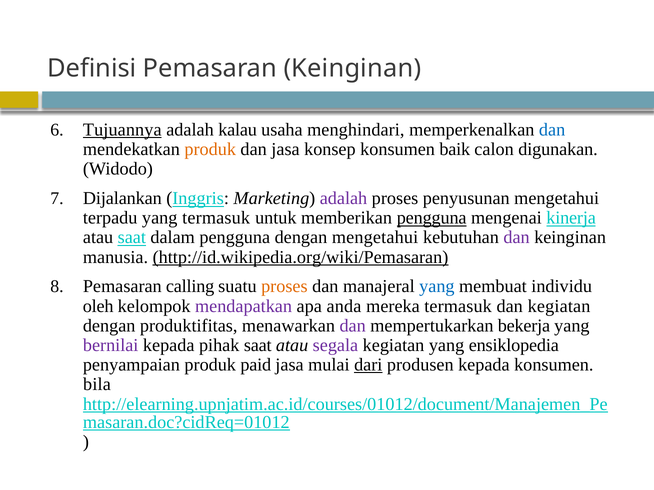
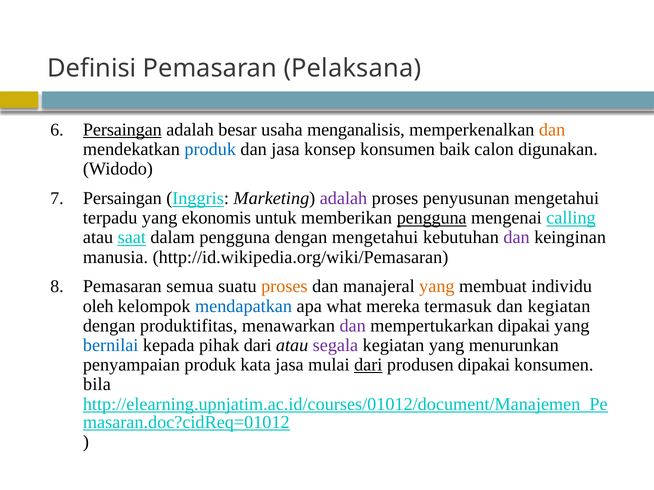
Pemasaran Keinginan: Keinginan -> Pelaksana
Tujuannya at (122, 130): Tujuannya -> Persaingan
kalau: kalau -> besar
menghindari: menghindari -> menganalisis
dan at (552, 130) colour: blue -> orange
produk at (210, 149) colour: orange -> blue
Dijalankan at (122, 198): Dijalankan -> Persaingan
yang termasuk: termasuk -> ekonomis
kinerja: kinerja -> calling
http://id.wikipedia.org/wiki/Pemasaran underline: present -> none
calling: calling -> semua
yang at (437, 287) colour: blue -> orange
mendapatkan colour: purple -> blue
anda: anda -> what
mempertukarkan bekerja: bekerja -> dipakai
bernilai colour: purple -> blue
pihak saat: saat -> dari
ensiklopedia: ensiklopedia -> menurunkan
paid: paid -> kata
produsen kepada: kepada -> dipakai
